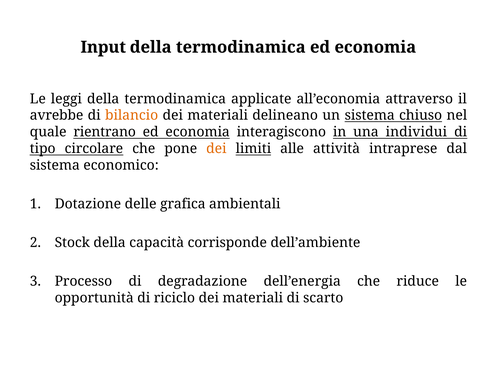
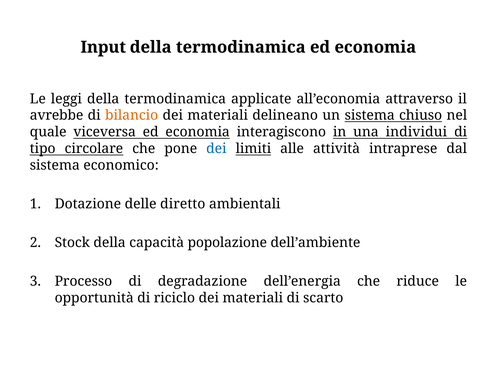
rientrano: rientrano -> viceversa
dei at (216, 149) colour: orange -> blue
grafica: grafica -> diretto
corrisponde: corrisponde -> popolazione
